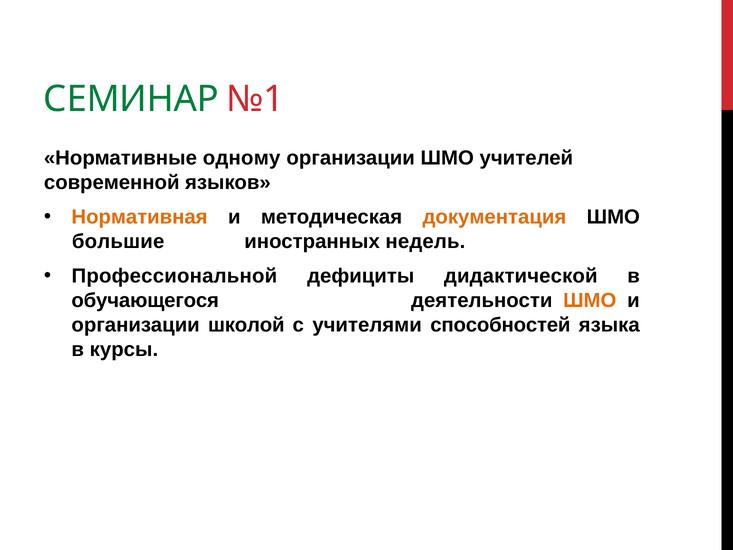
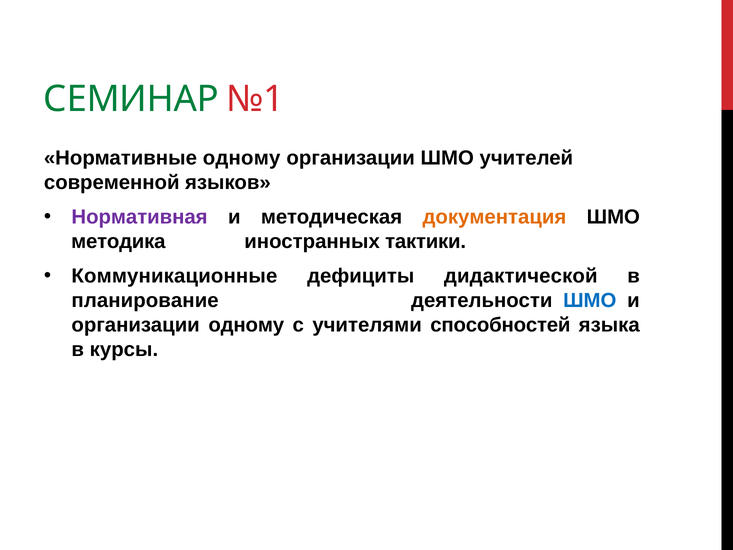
Нормативная colour: orange -> purple
большие: большие -> методика
недель: недель -> тактики
Профессиональной: Профессиональной -> Коммуникационные
обучающегося: обучающегося -> планирование
ШМО at (590, 301) colour: orange -> blue
организации школой: школой -> одному
